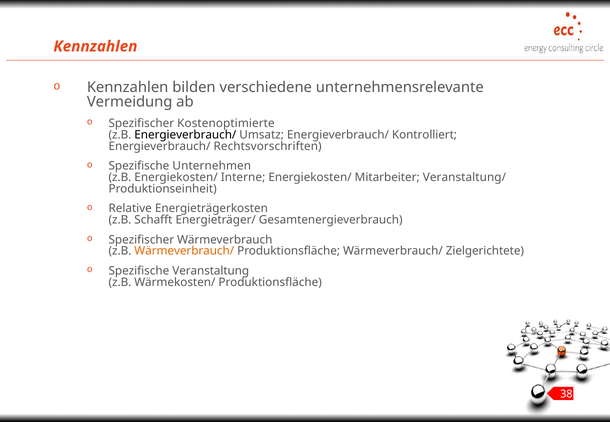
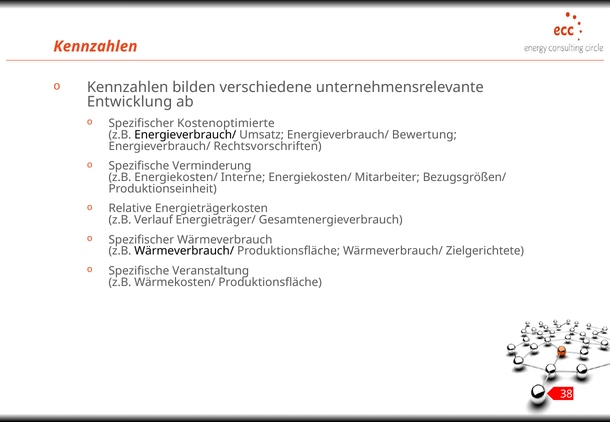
Vermeidung: Vermeidung -> Entwicklung
Kontrolliert: Kontrolliert -> Bewertung
Unternehmen: Unternehmen -> Verminderung
Veranstaltung/: Veranstaltung/ -> Bezugsgrößen/
Schafft: Schafft -> Verlauf
Wärmeverbrauch/ at (184, 251) colour: orange -> black
